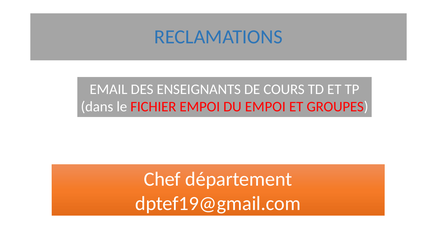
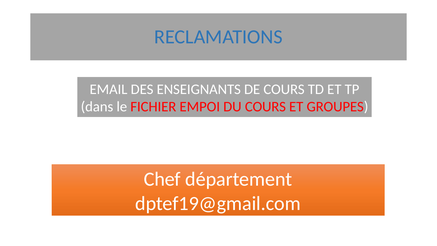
DU EMPOI: EMPOI -> COURS
